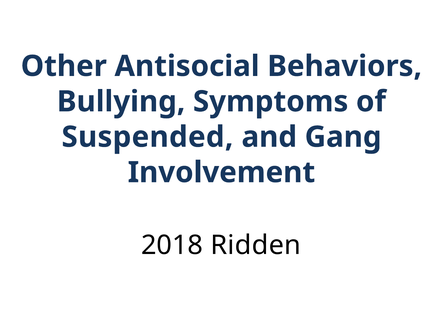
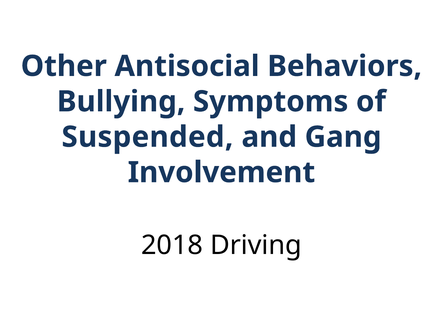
Ridden: Ridden -> Driving
